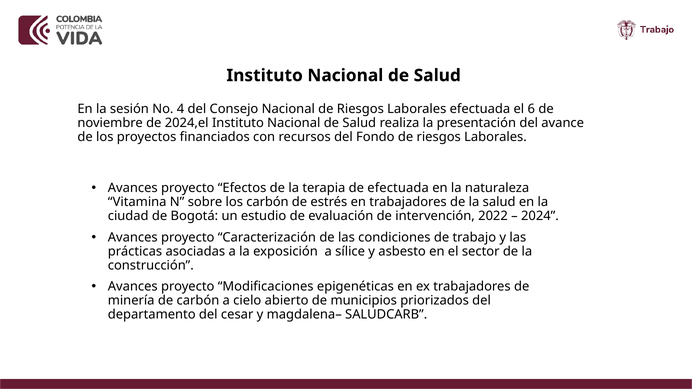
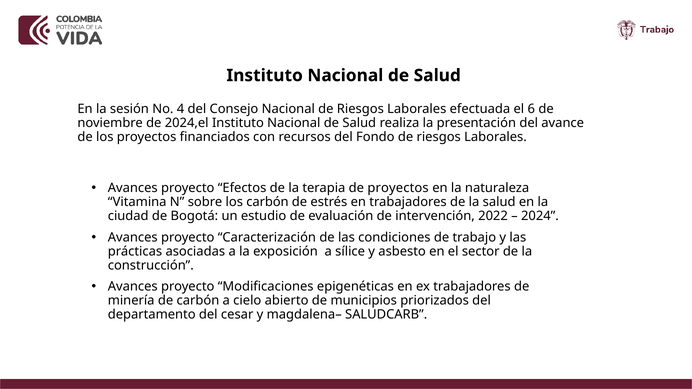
de efectuada: efectuada -> proyectos
